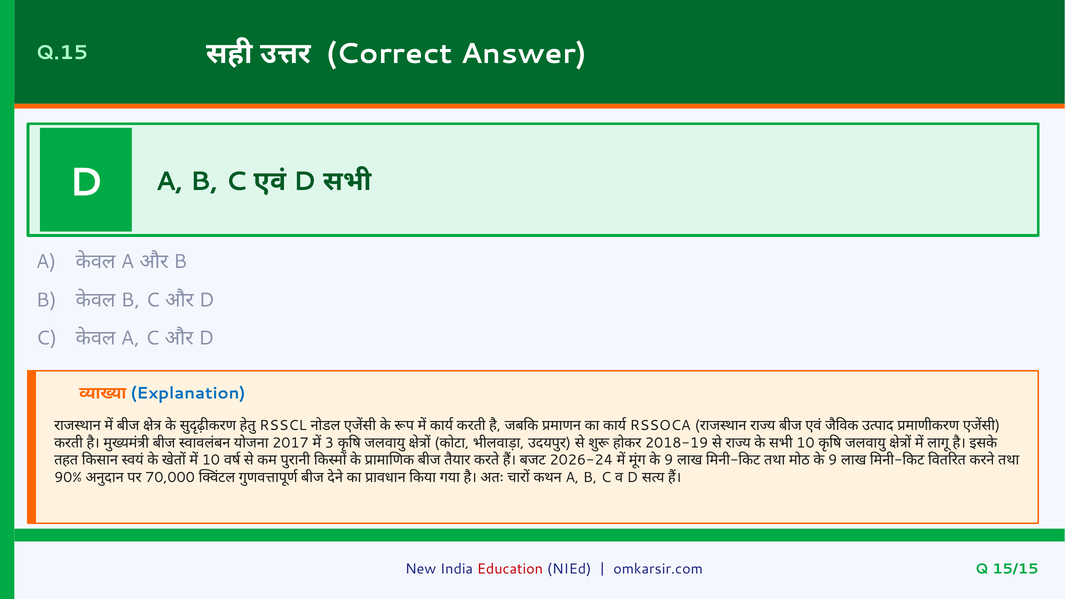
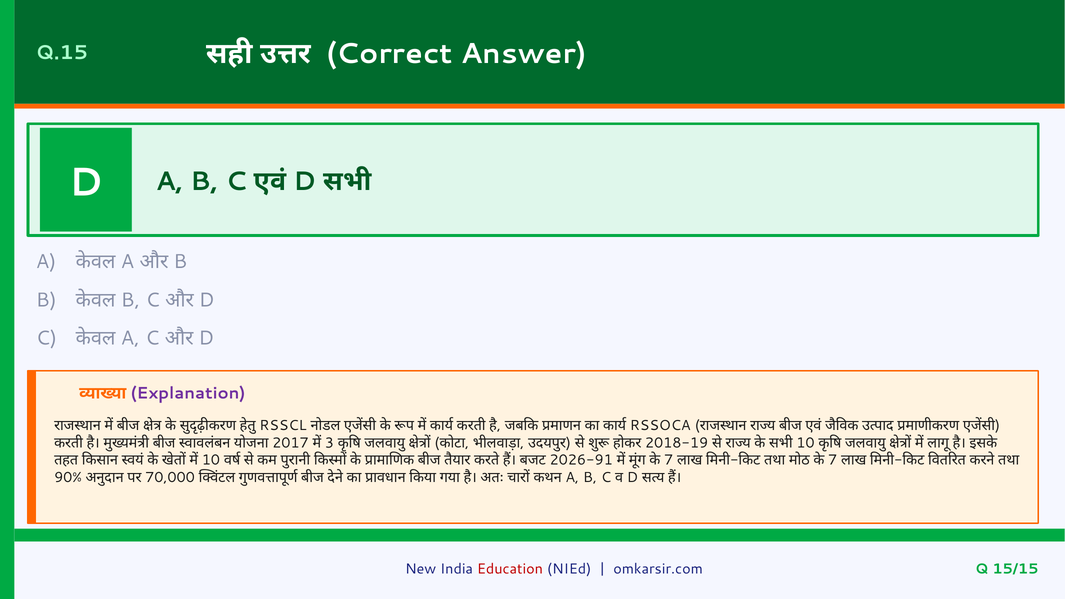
Explanation colour: blue -> purple
2026-24: 2026-24 -> 2026-91
9 at (669, 460): 9 -> 7
9 at (833, 460): 9 -> 7
